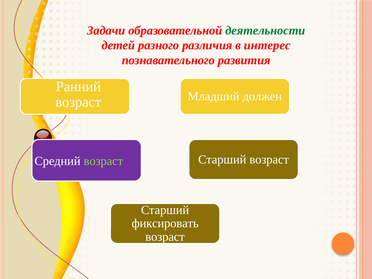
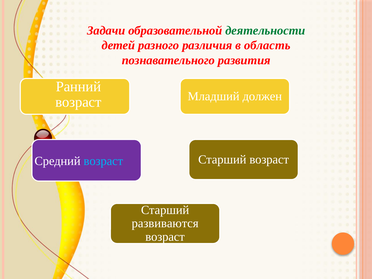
интерес: интерес -> область
возраст at (103, 161) colour: light green -> light blue
фиксировать: фиксировать -> развиваются
